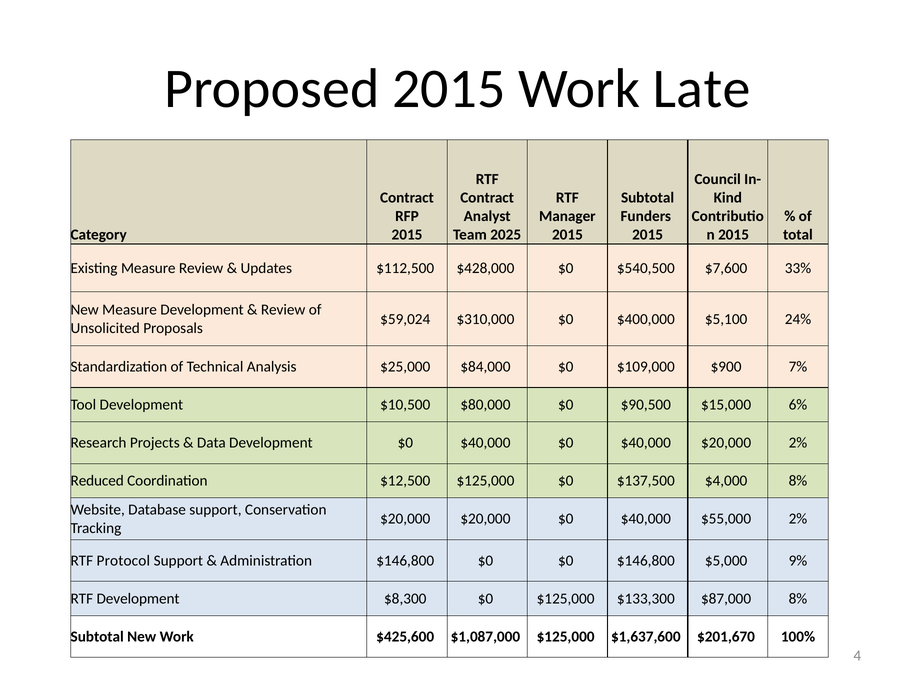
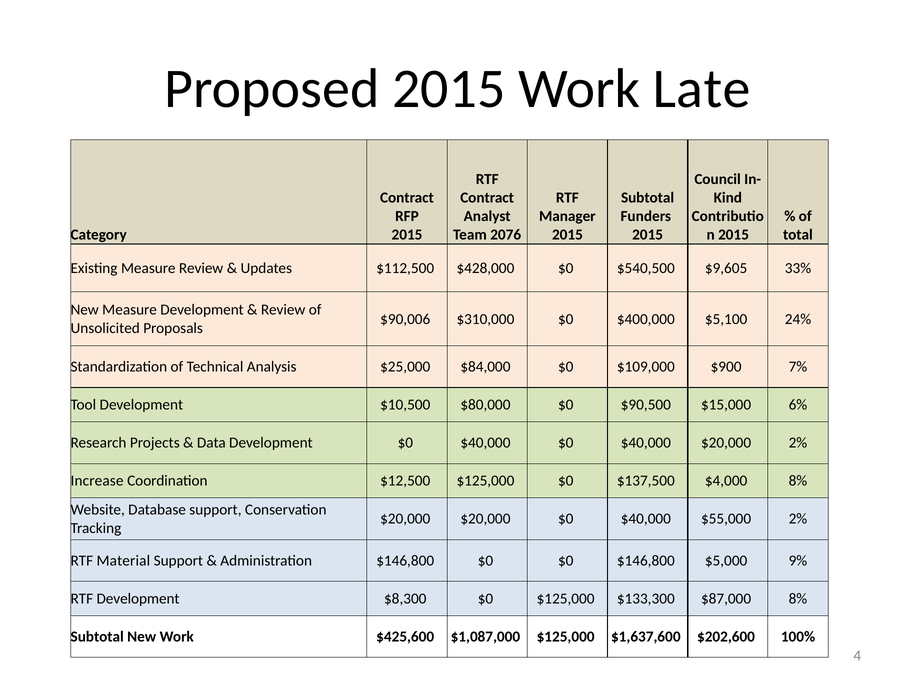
2025: 2025 -> 2076
$7,600: $7,600 -> $9,605
$59,024: $59,024 -> $90,006
Reduced: Reduced -> Increase
Protocol: Protocol -> Material
$201,670: $201,670 -> $202,600
